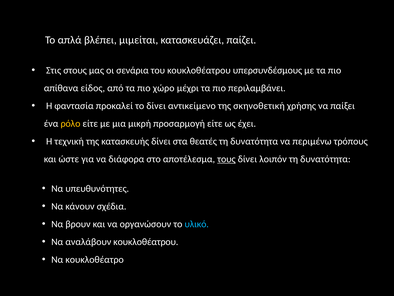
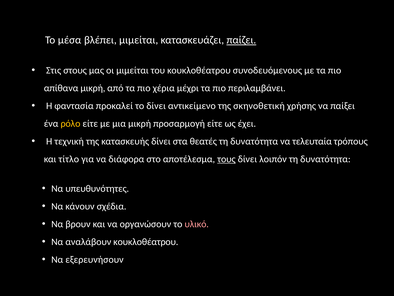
απλά: απλά -> μέσα
παίζει underline: none -> present
οι σενάρια: σενάρια -> μιμείται
υπερσυνδέσμους: υπερσυνδέσμους -> συνοδευόμενους
απίθανα είδος: είδος -> μικρή
χώρο: χώρο -> χέρια
περιμένω: περιμένω -> τελευταία
ώστε: ώστε -> τίτλο
υλικό colour: light blue -> pink
κουκλοθέατρο: κουκλοθέατρο -> εξερευνήσουν
